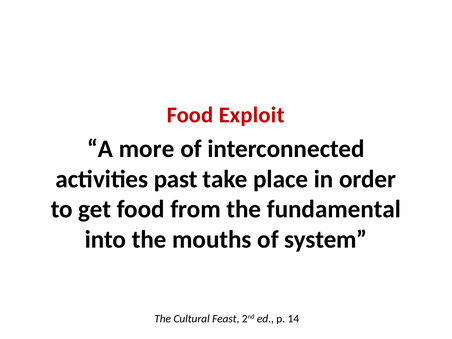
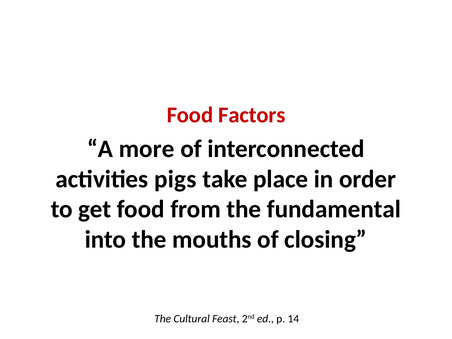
Exploit: Exploit -> Factors
past: past -> pigs
system: system -> closing
